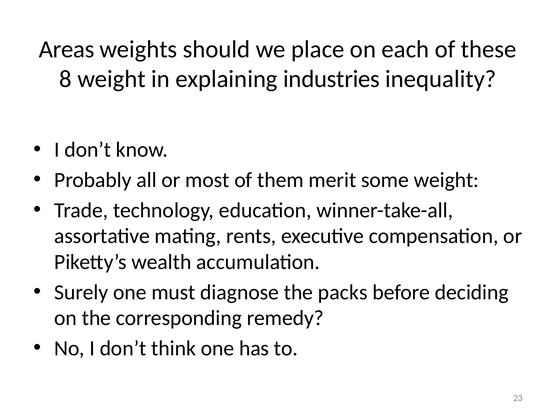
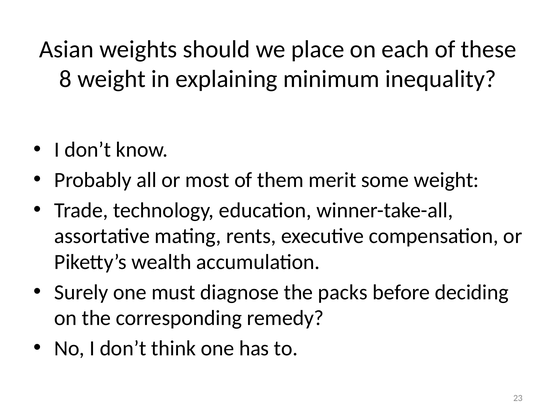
Areas: Areas -> Asian
industries: industries -> minimum
